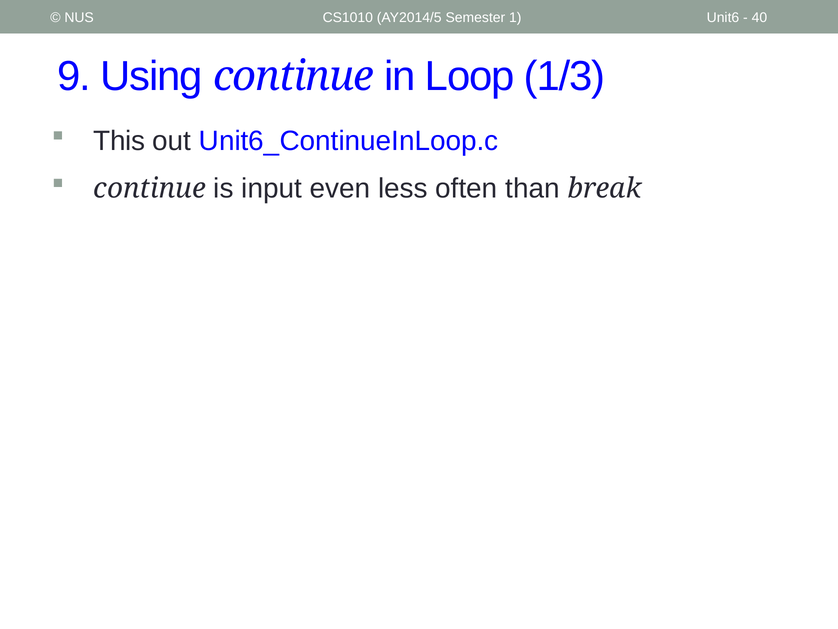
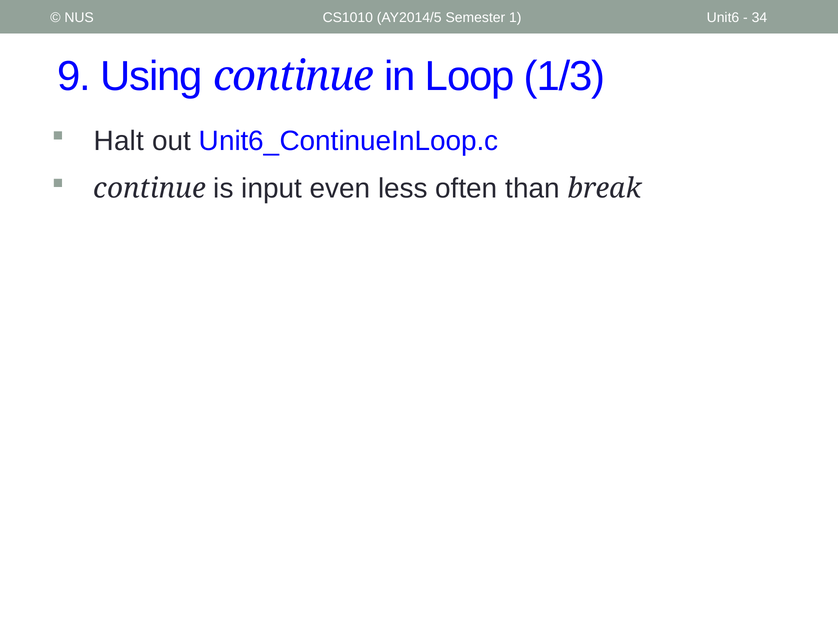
40: 40 -> 34
This: This -> Halt
